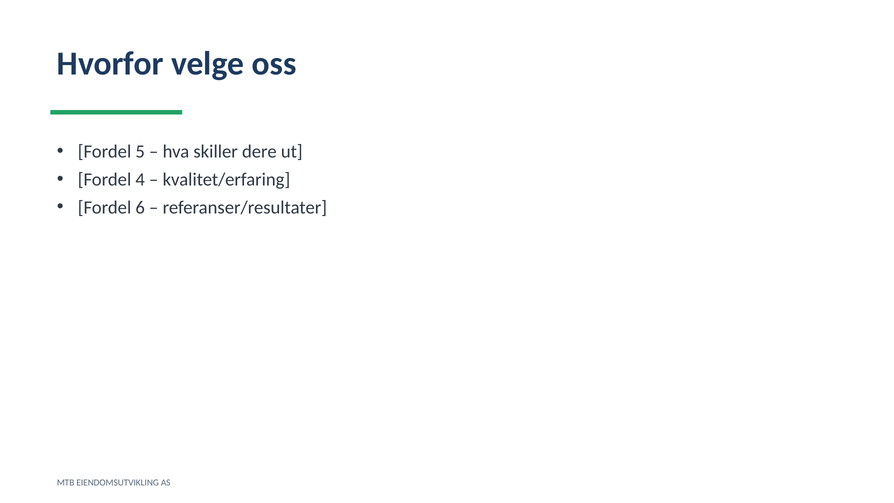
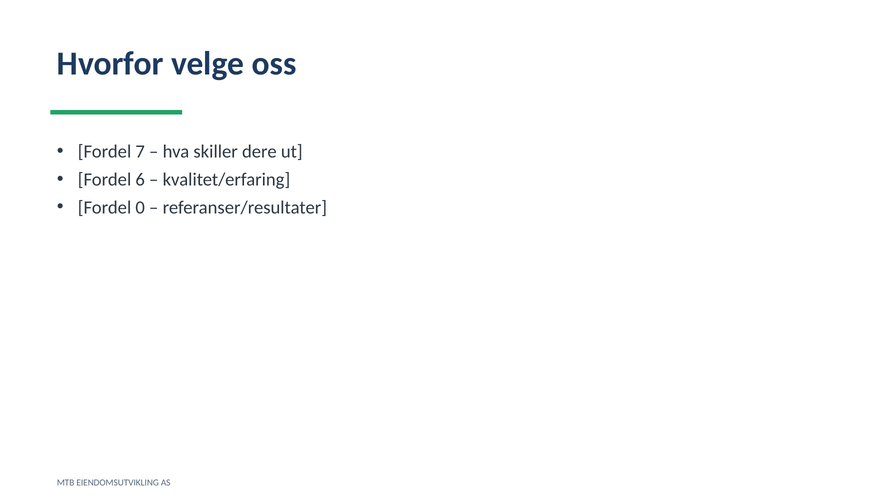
5: 5 -> 7
4: 4 -> 6
6: 6 -> 0
